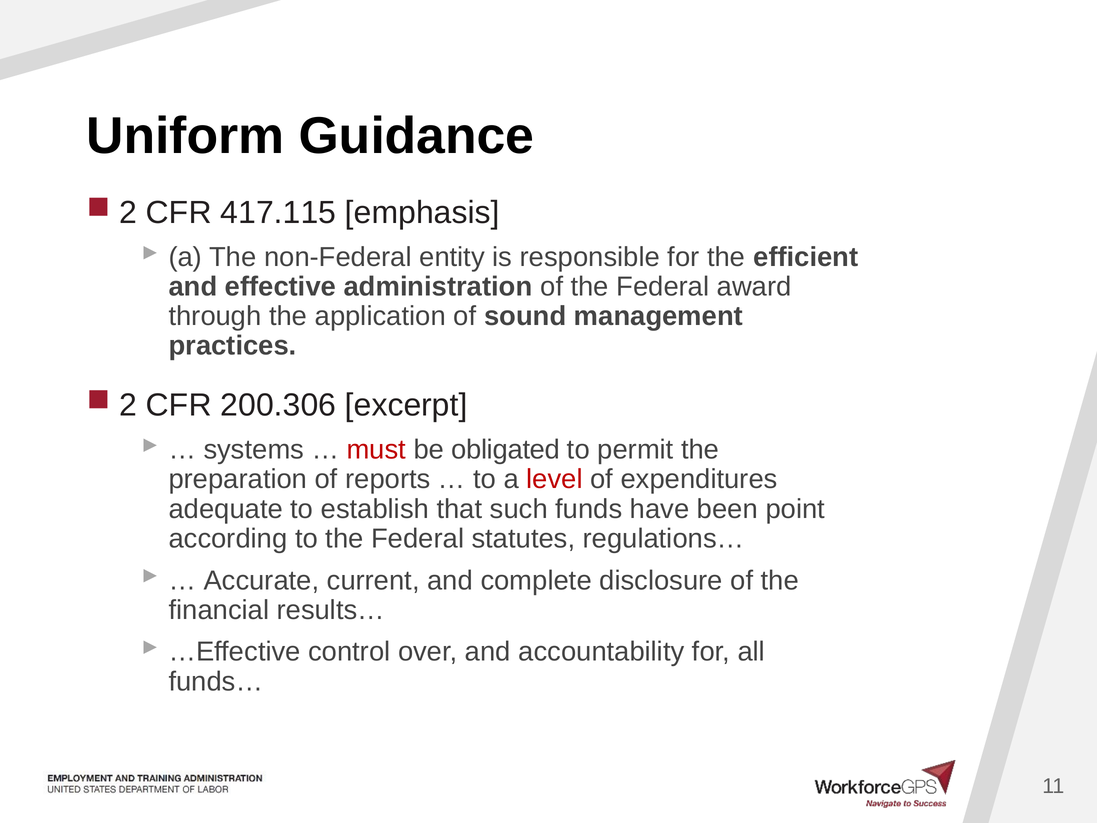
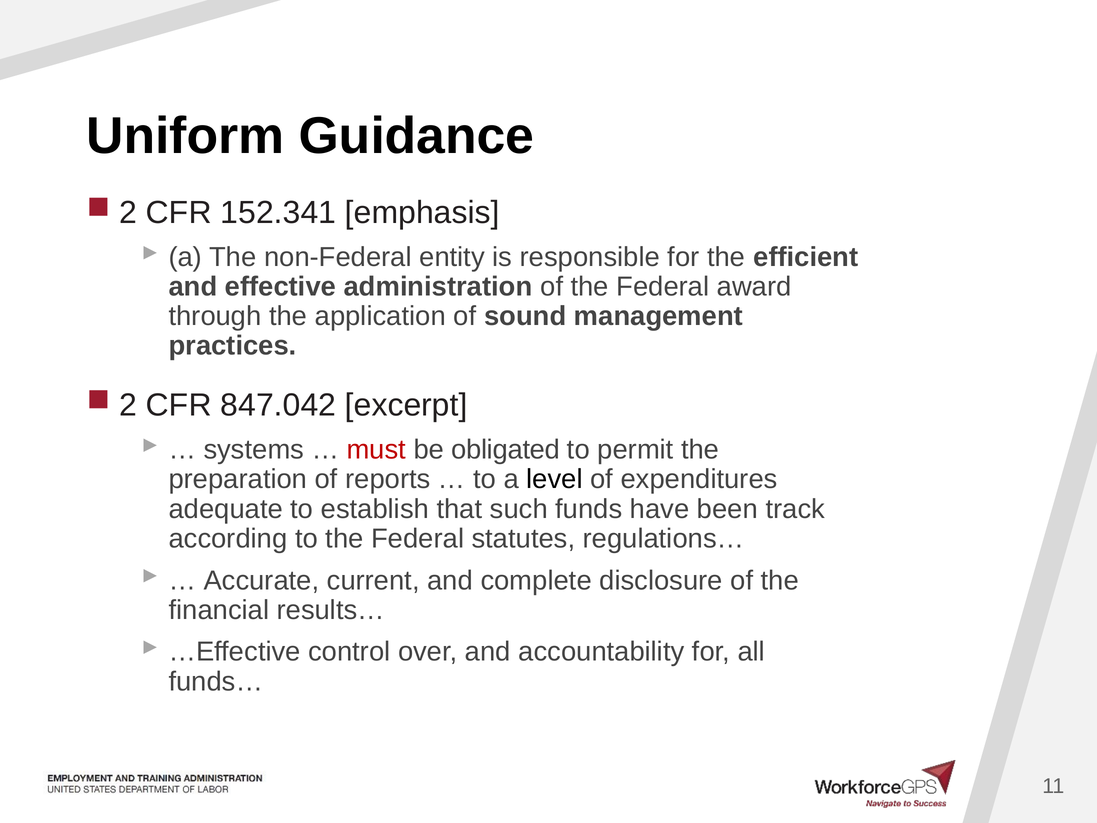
417.115: 417.115 -> 152.341
200.306: 200.306 -> 847.042
level colour: red -> black
point: point -> track
